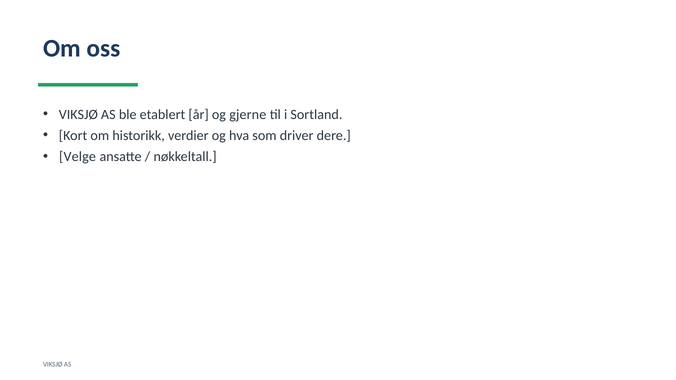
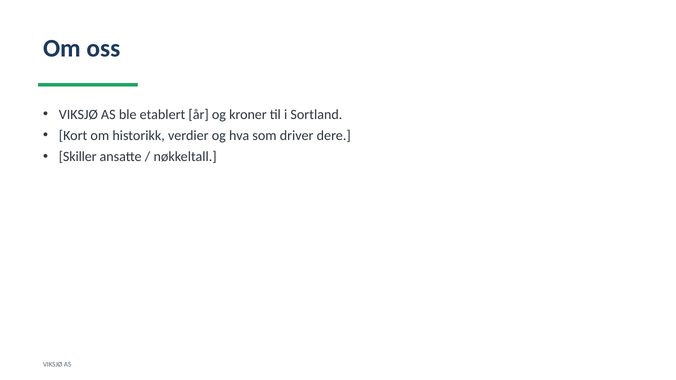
gjerne: gjerne -> kroner
Velge: Velge -> Skiller
